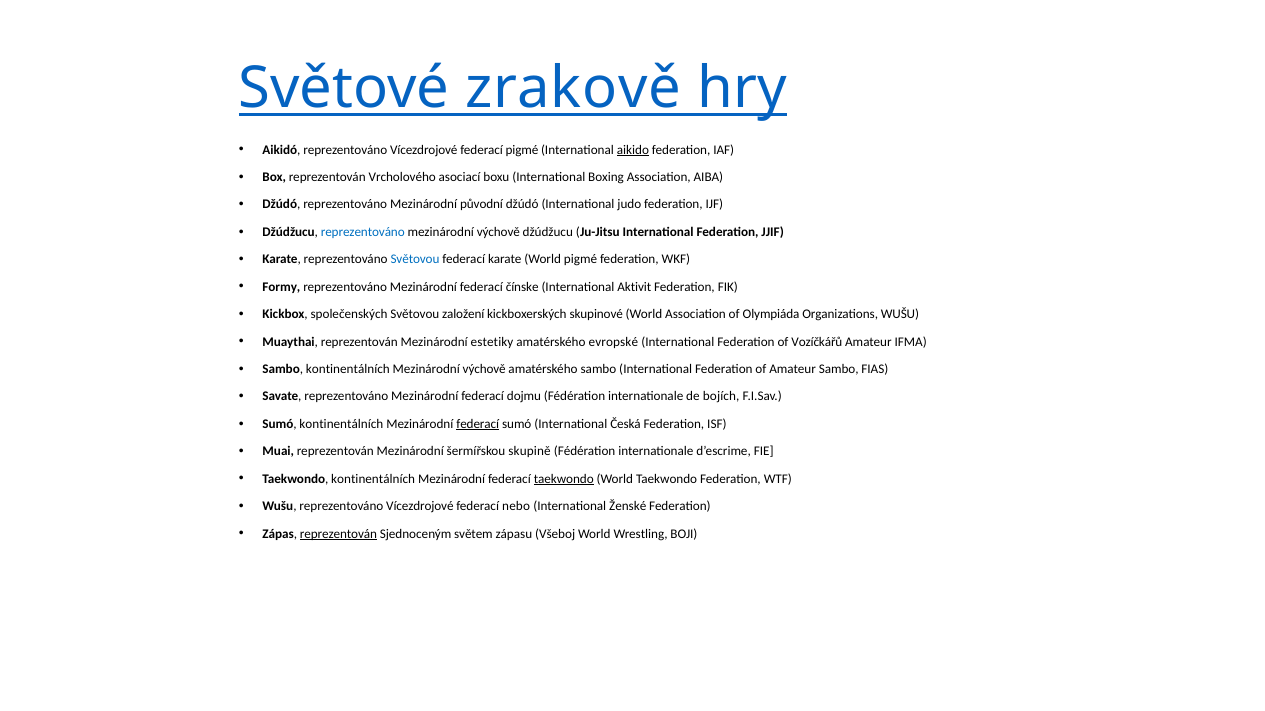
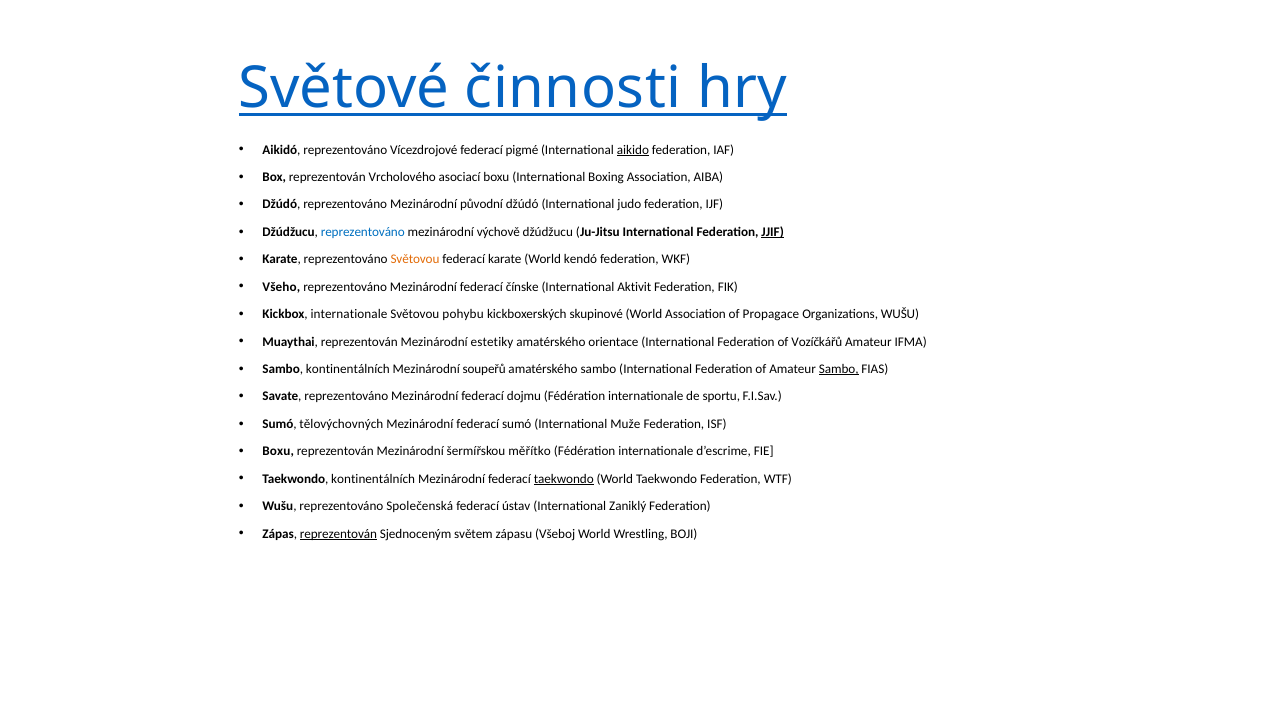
zrakově: zrakově -> činnosti
JJIF underline: none -> present
Světovou at (415, 260) colour: blue -> orange
World pigmé: pigmé -> kendó
Formy: Formy -> Všeho
Kickbox společenských: společenských -> internationale
založení: založení -> pohybu
Olympiáda: Olympiáda -> Propagace
evropské: evropské -> orientace
výchově at (484, 369): výchově -> soupeřů
Sambo at (839, 369) underline: none -> present
bojích: bojích -> sportu
Sumó kontinentálních: kontinentálních -> tělovýchovných
federací at (478, 424) underline: present -> none
Česká: Česká -> Muže
Muai at (278, 452): Muai -> Boxu
skupině: skupině -> měřítko
Wušu reprezentováno Vícezdrojové: Vícezdrojové -> Společenská
nebo: nebo -> ústav
Ženské: Ženské -> Zaniklý
